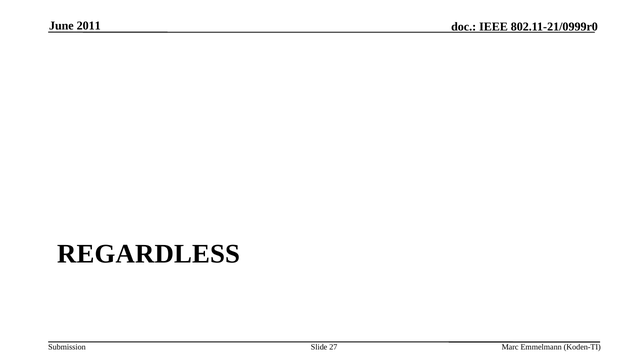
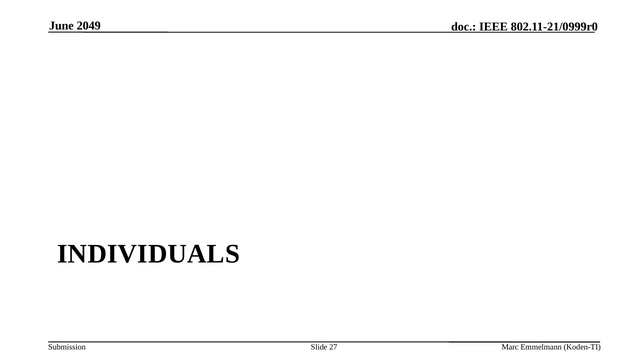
2011: 2011 -> 2049
REGARDLESS: REGARDLESS -> INDIVIDUALS
